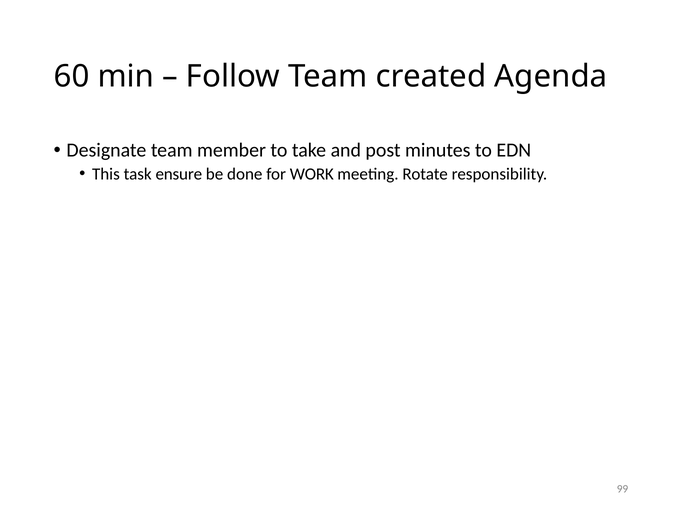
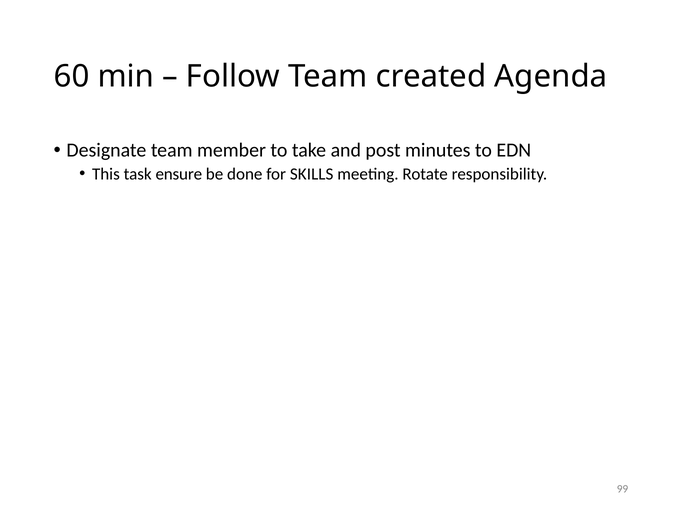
WORK: WORK -> SKILLS
